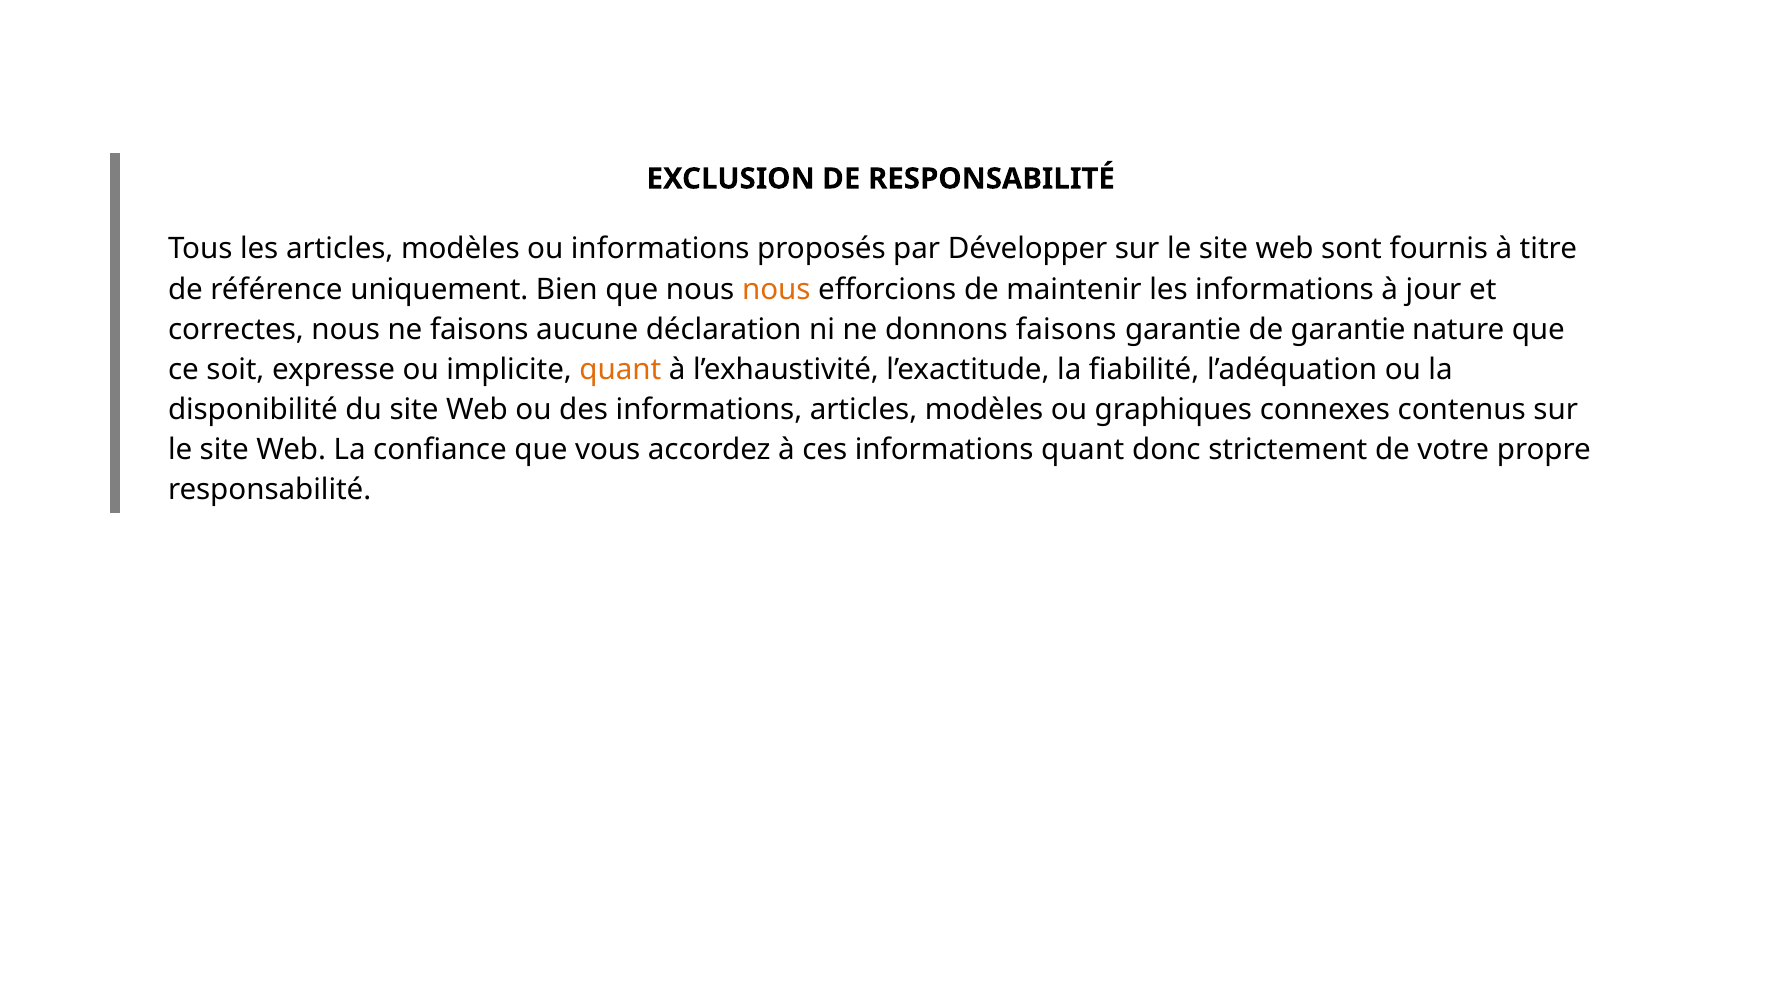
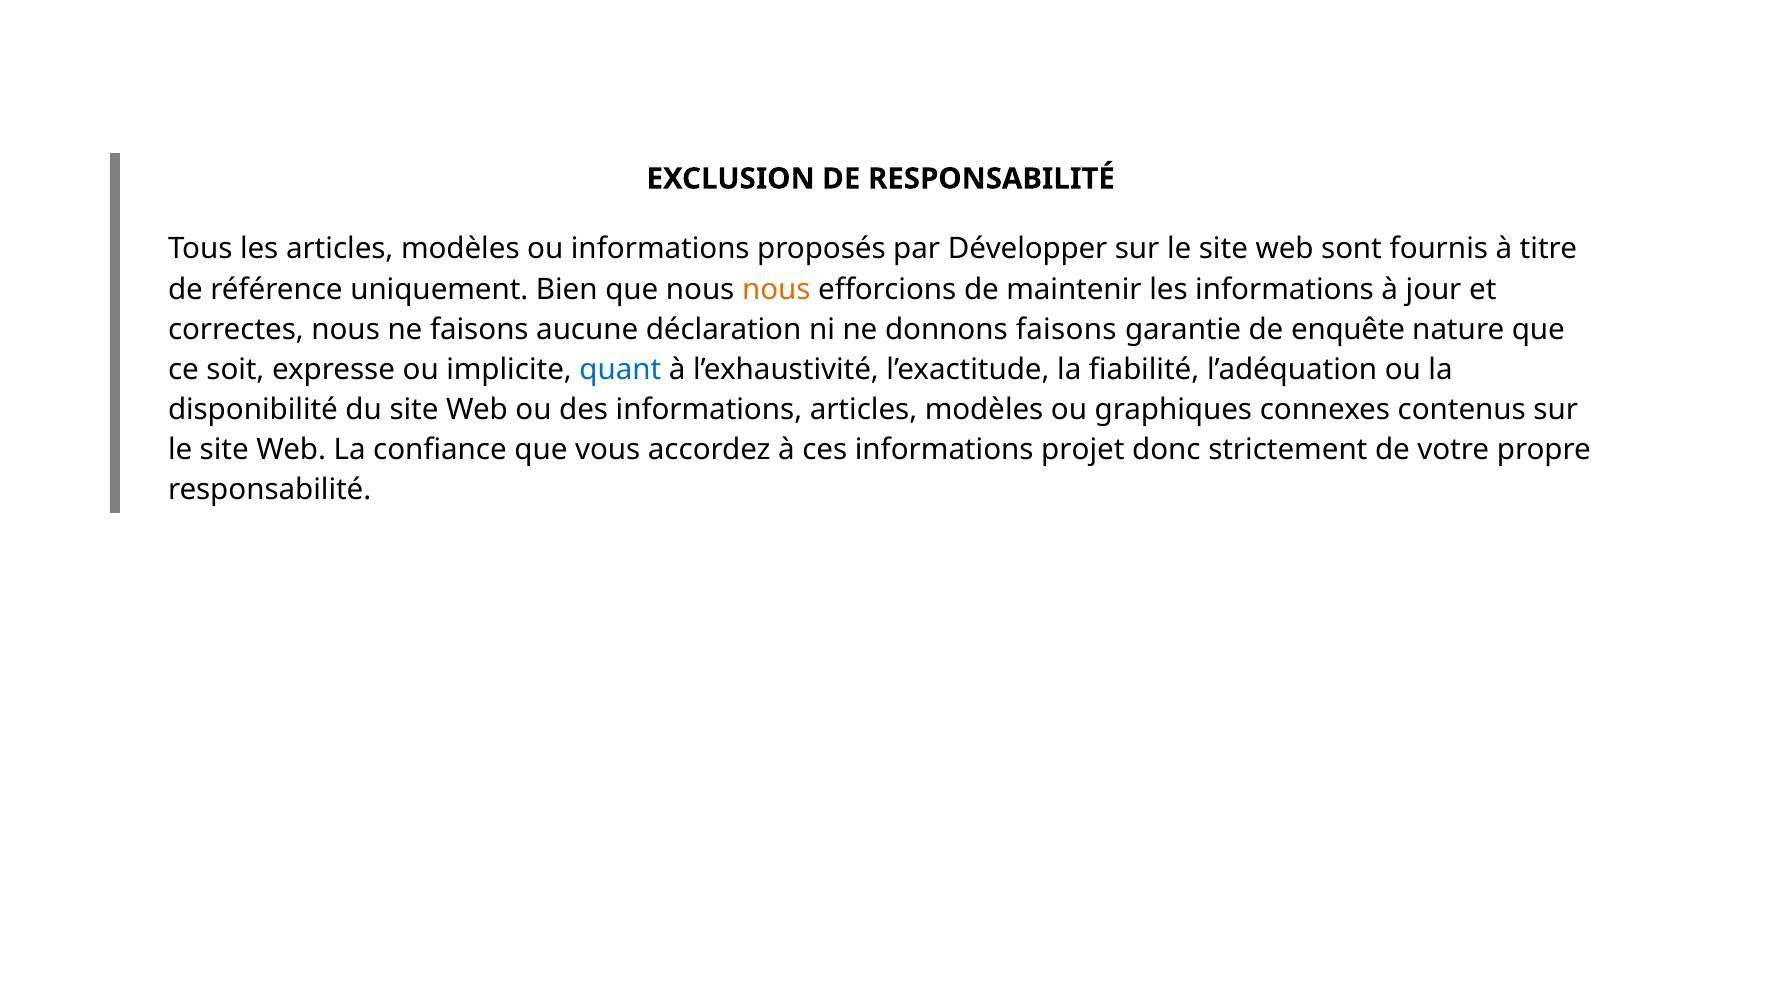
de garantie: garantie -> enquête
quant at (620, 370) colour: orange -> blue
informations quant: quant -> projet
